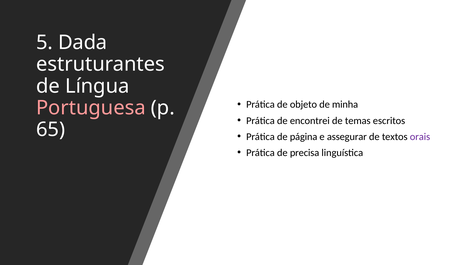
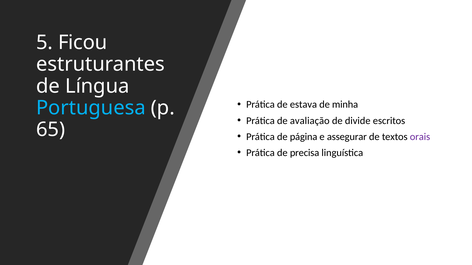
Dada: Dada -> Ficou
objeto: objeto -> estava
Portuguesa colour: pink -> light blue
encontrei: encontrei -> avaliação
temas: temas -> divide
